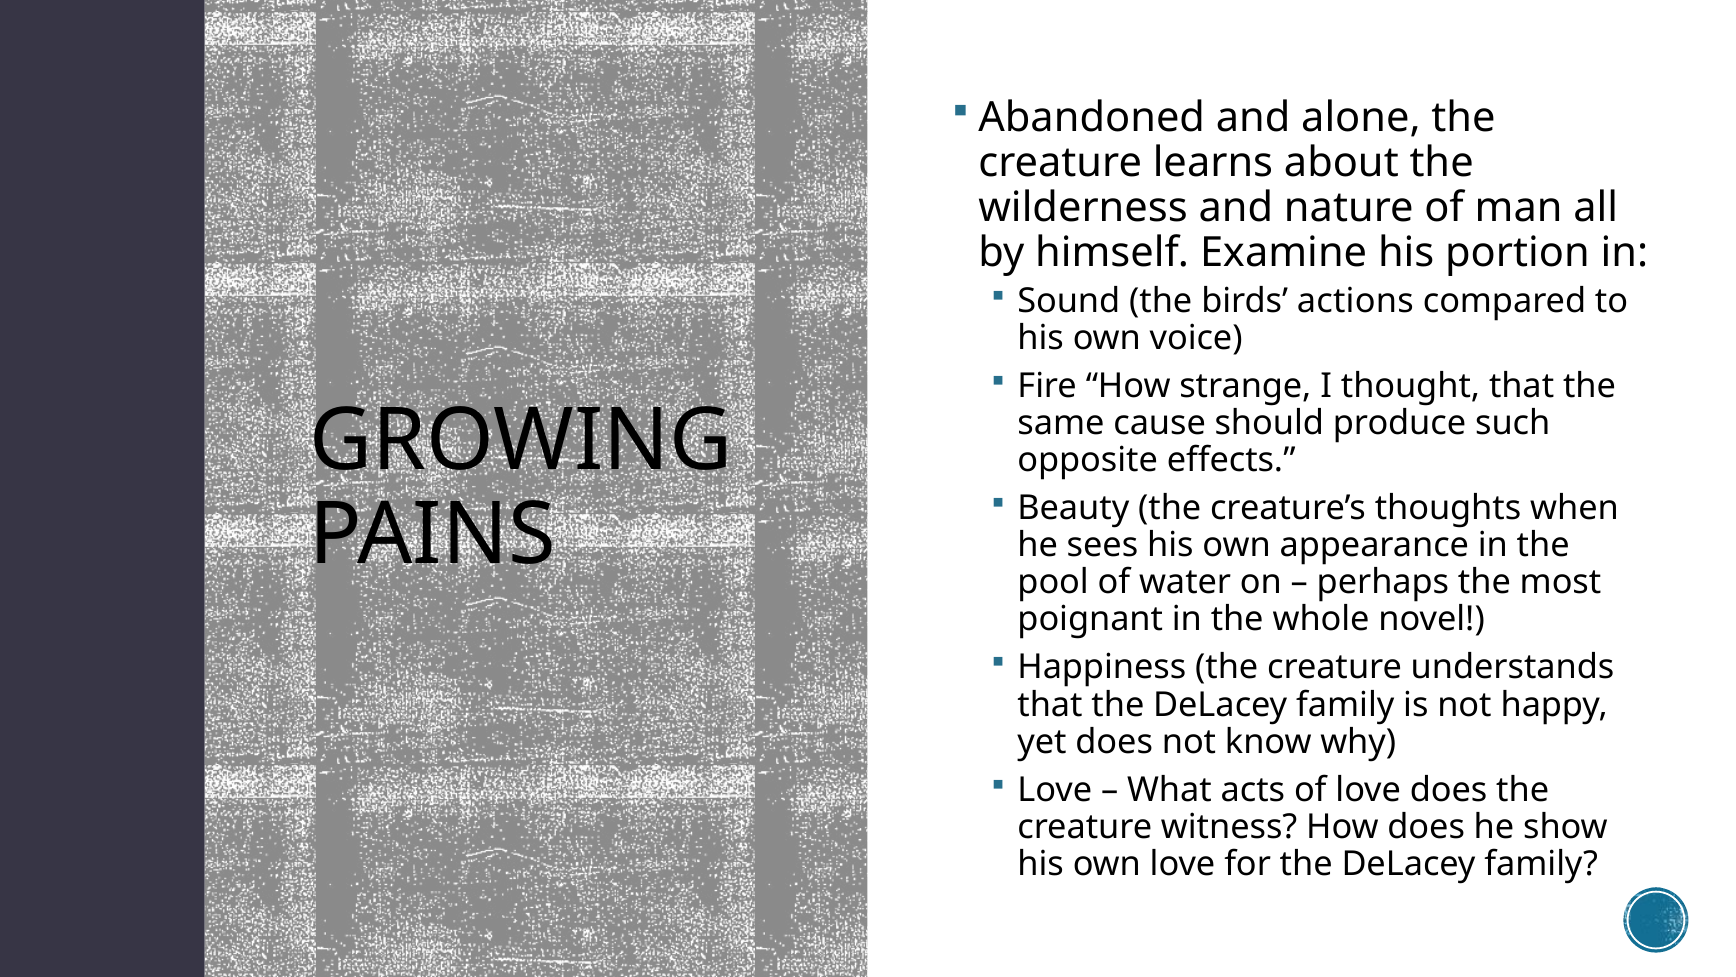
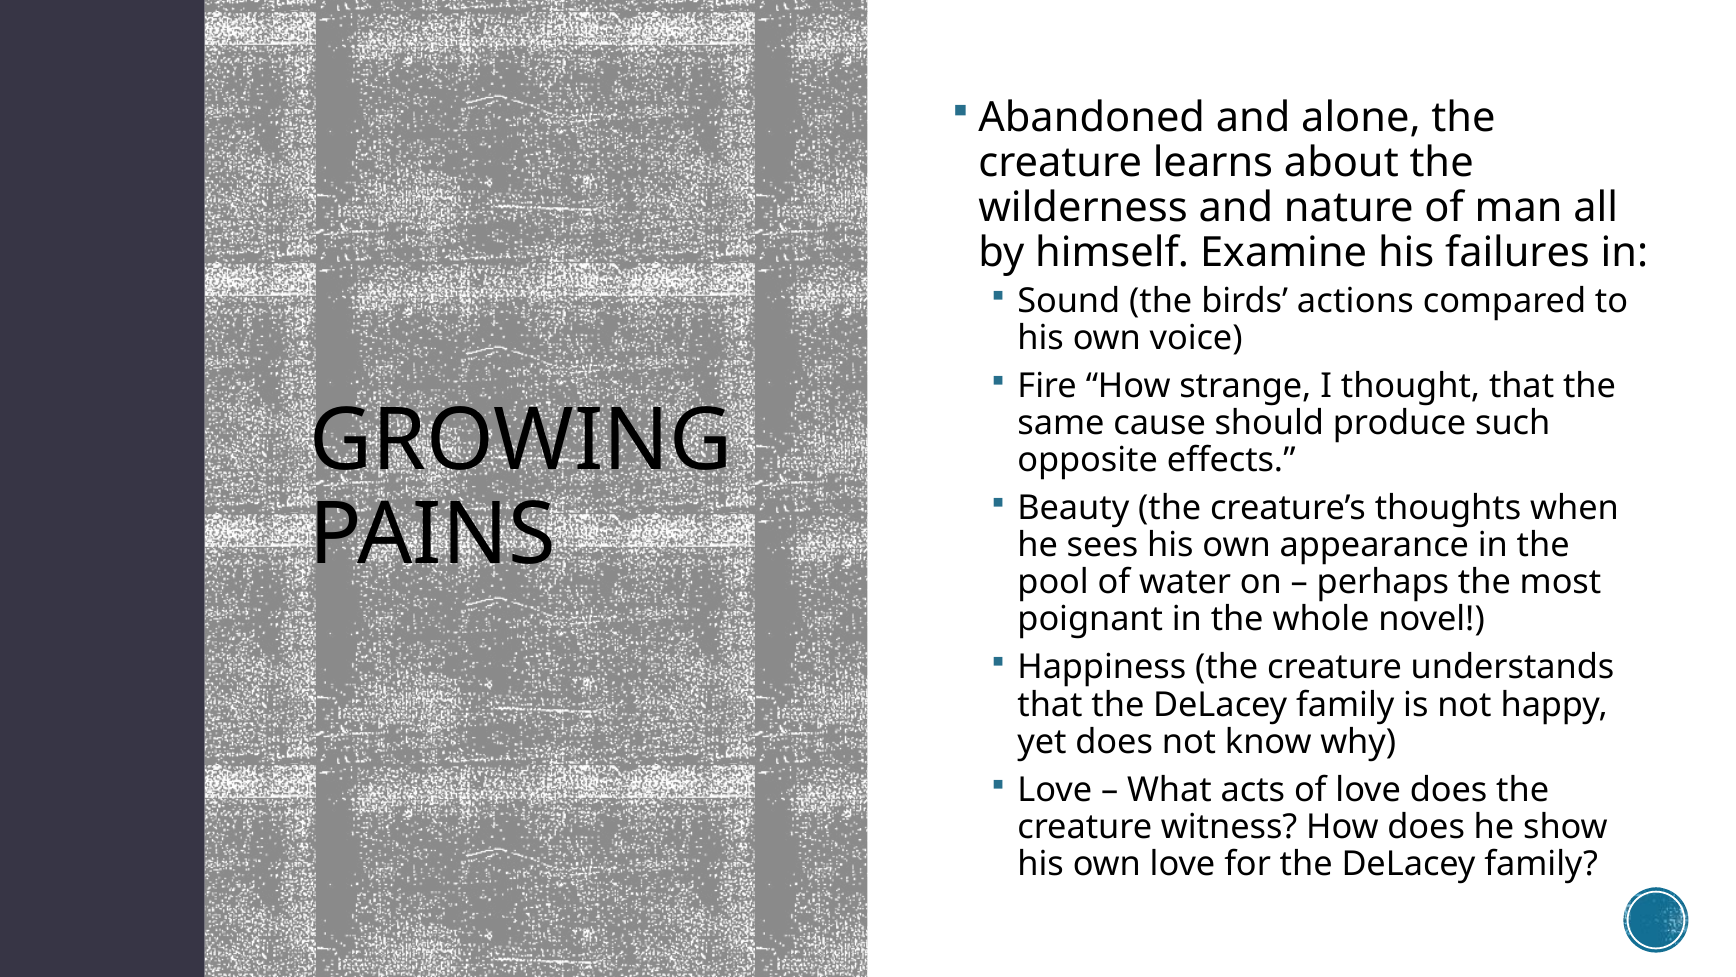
portion: portion -> failures
